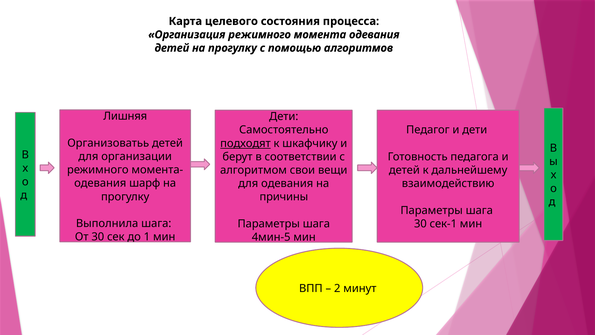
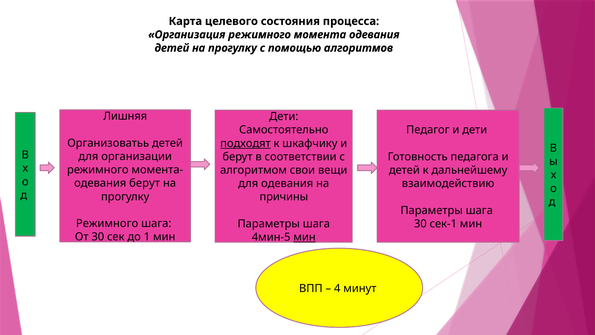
одевания шарф: шарф -> берут
Выполнила at (107, 223): Выполнила -> Режимного
мин at (305, 237) underline: none -> present
2: 2 -> 4
